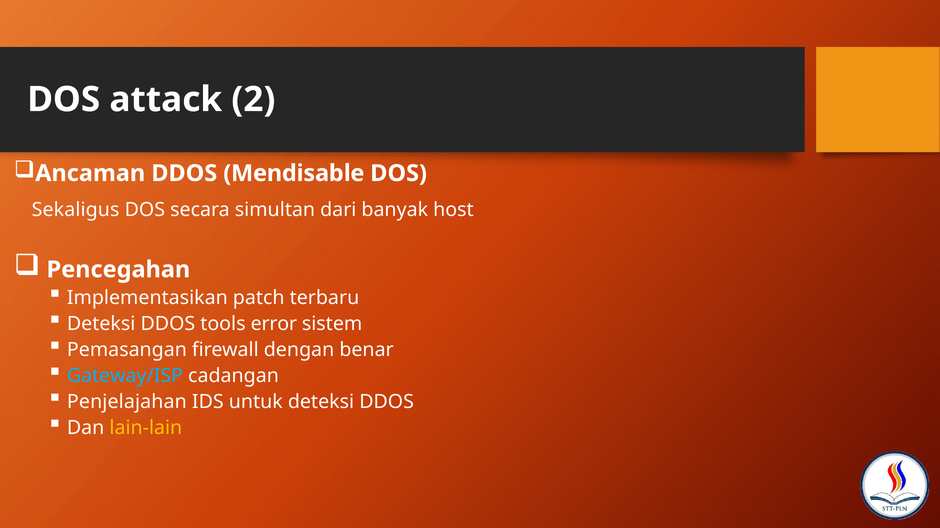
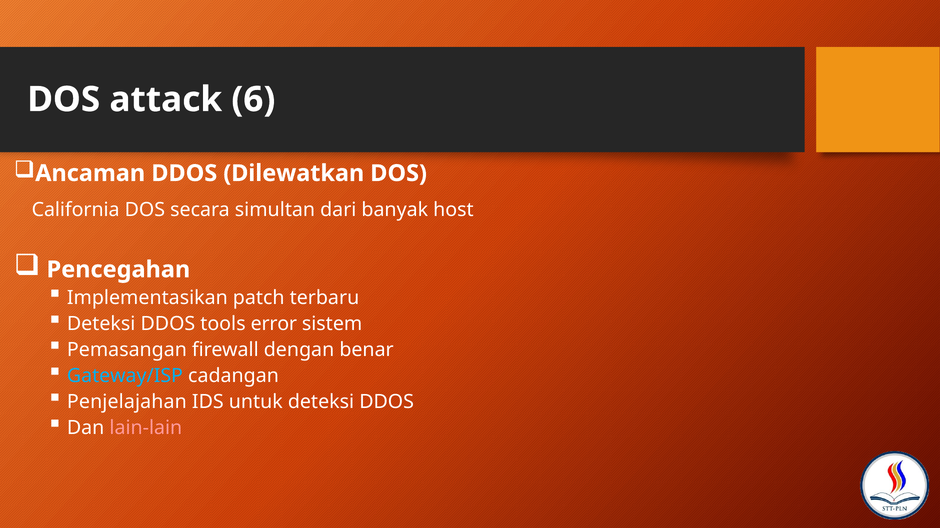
2: 2 -> 6
Mendisable: Mendisable -> Dilewatkan
Sekaligus: Sekaligus -> California
lain-lain colour: yellow -> pink
